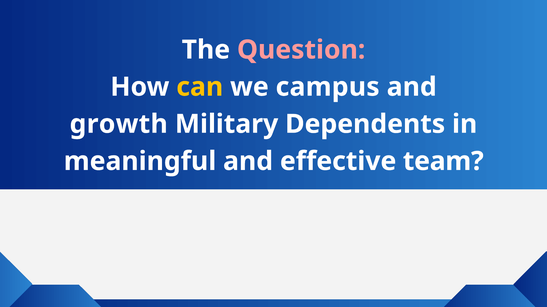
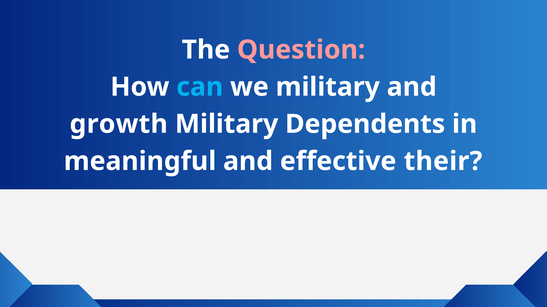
can colour: yellow -> light blue
we campus: campus -> military
team: team -> their
